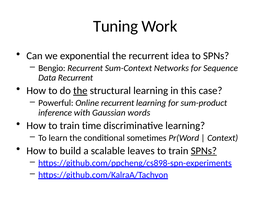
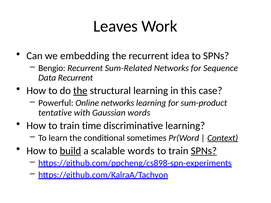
Tuning: Tuning -> Leaves
exponential: exponential -> embedding
Sum-Context: Sum-Context -> Sum-Related
Online recurrent: recurrent -> networks
inference: inference -> tentative
Context underline: none -> present
build underline: none -> present
scalable leaves: leaves -> words
